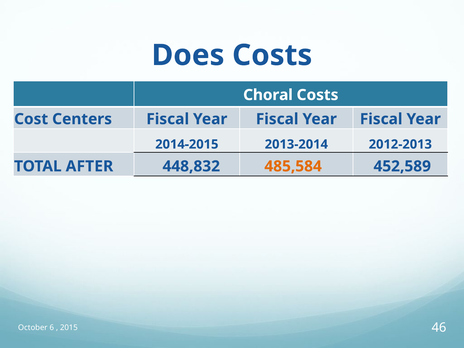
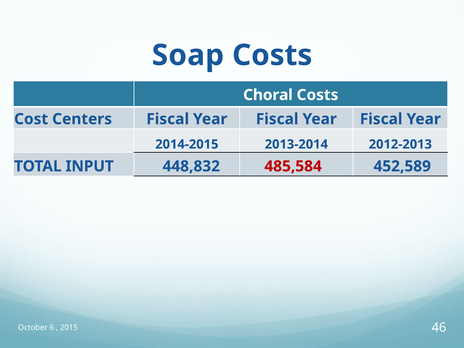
Does: Does -> Soap
AFTER: AFTER -> INPUT
485,584 colour: orange -> red
